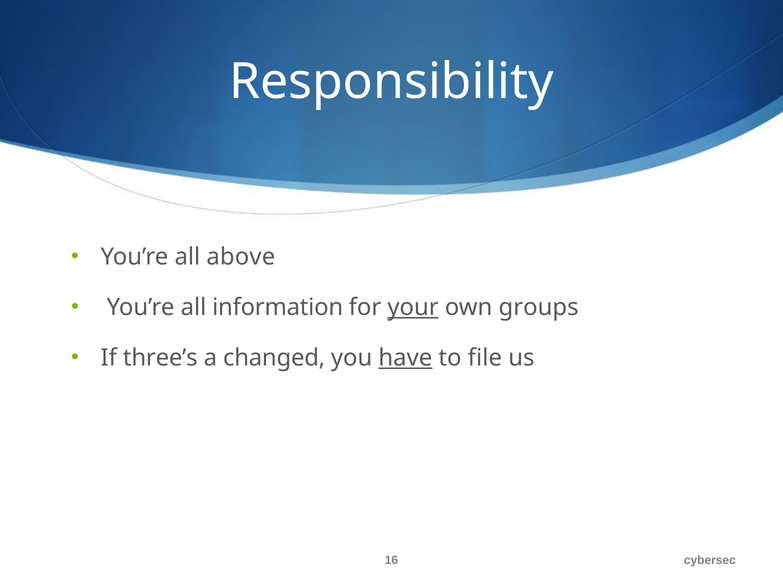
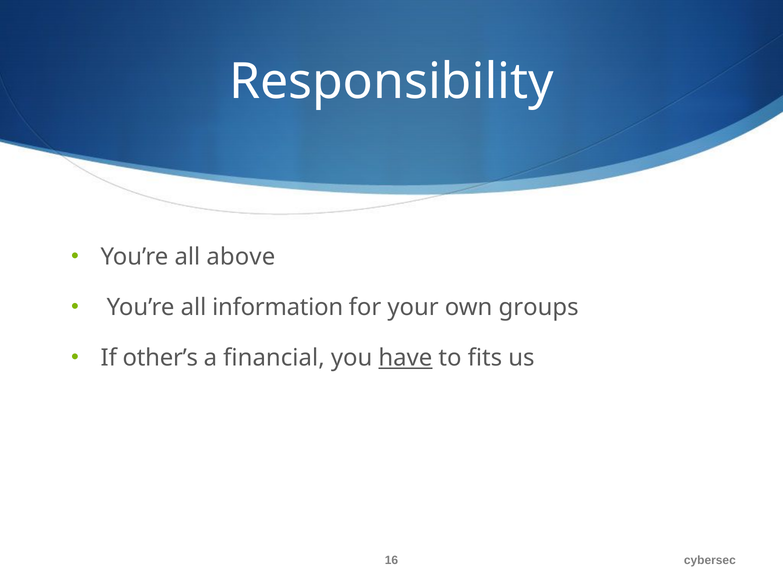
your underline: present -> none
three’s: three’s -> other’s
changed: changed -> financial
file: file -> fits
